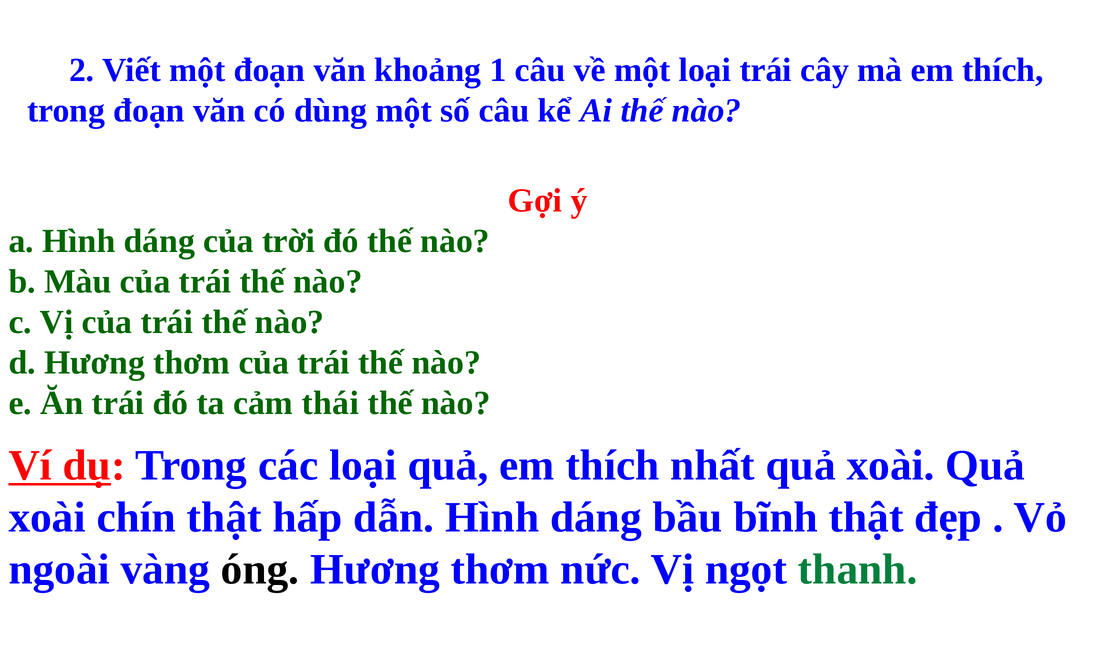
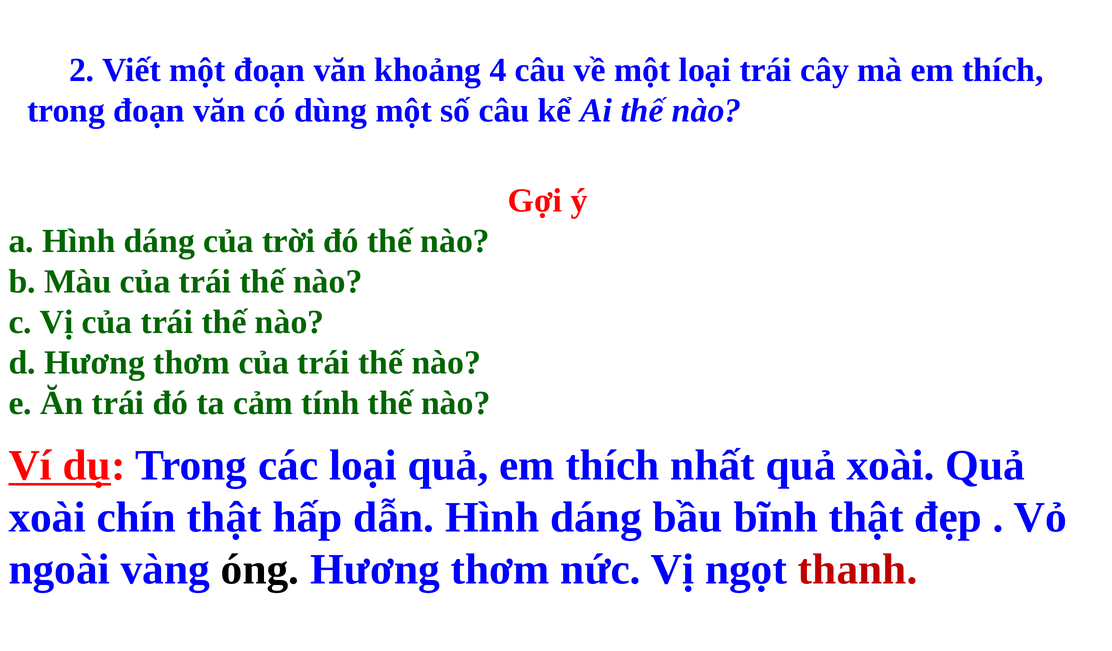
1: 1 -> 4
thái: thái -> tính
thanh colour: green -> red
